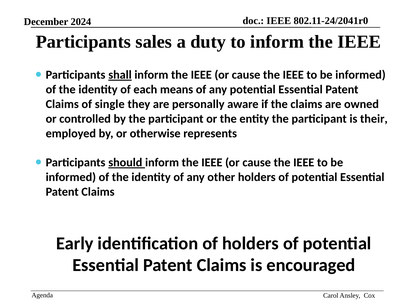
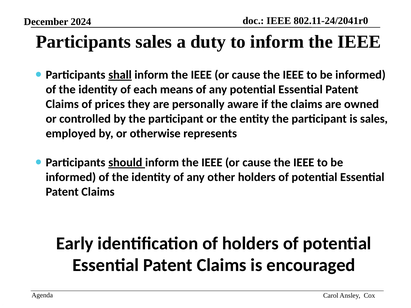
single: single -> prices
is their: their -> sales
